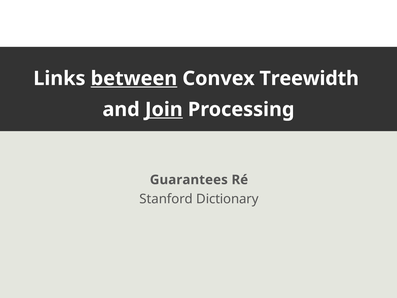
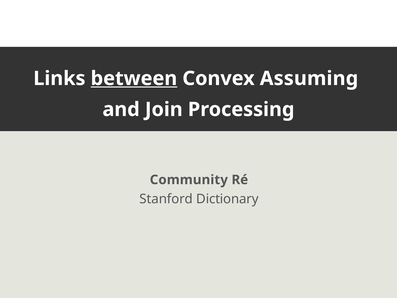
Treewidth: Treewidth -> Assuming
Join underline: present -> none
Guarantees: Guarantees -> Community
